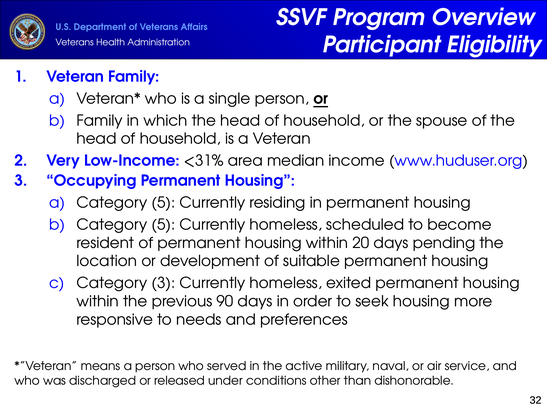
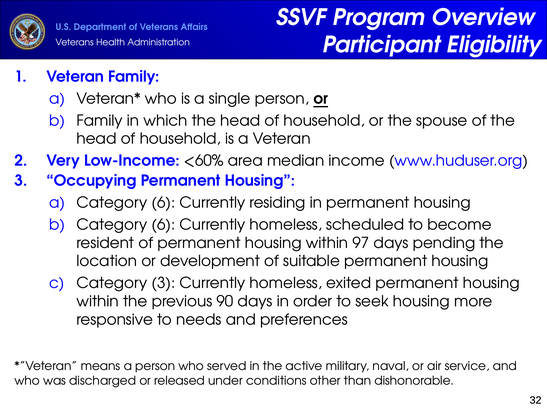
<31%: <31% -> <60%
a Category 5: 5 -> 6
5 at (163, 225): 5 -> 6
20: 20 -> 97
